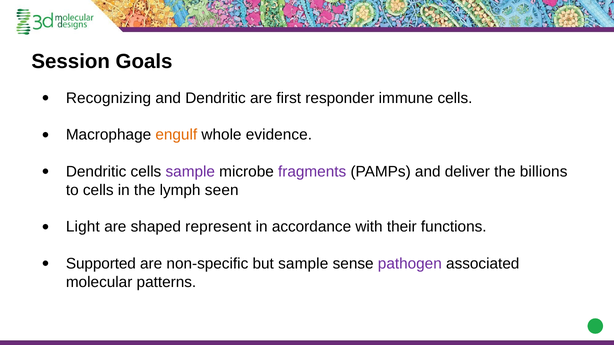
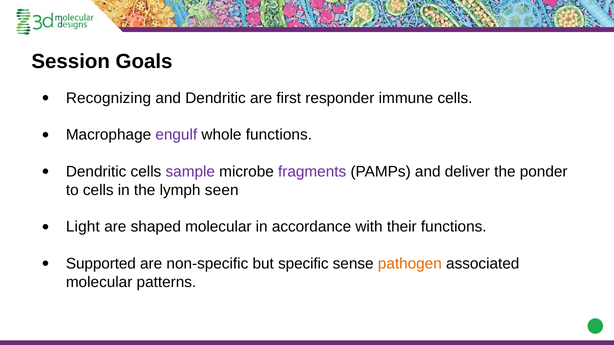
engulf colour: orange -> purple
whole evidence: evidence -> functions
billions: billions -> ponder
shaped represent: represent -> molecular
but sample: sample -> specific
pathogen colour: purple -> orange
